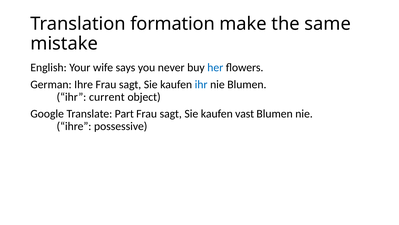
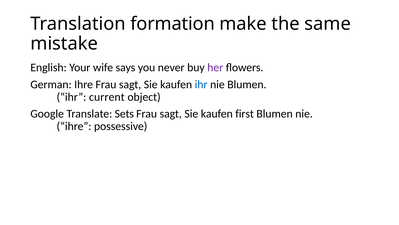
her colour: blue -> purple
Part: Part -> Sets
vast: vast -> first
